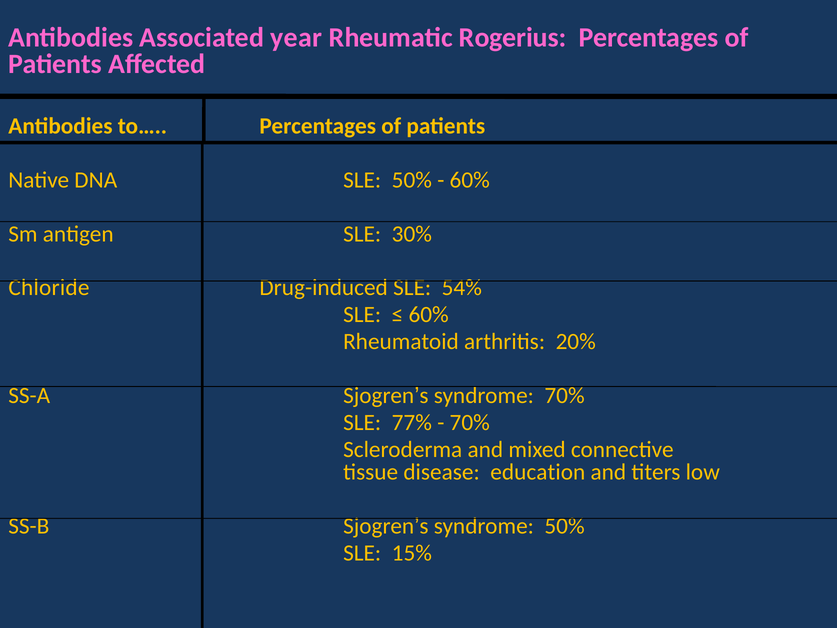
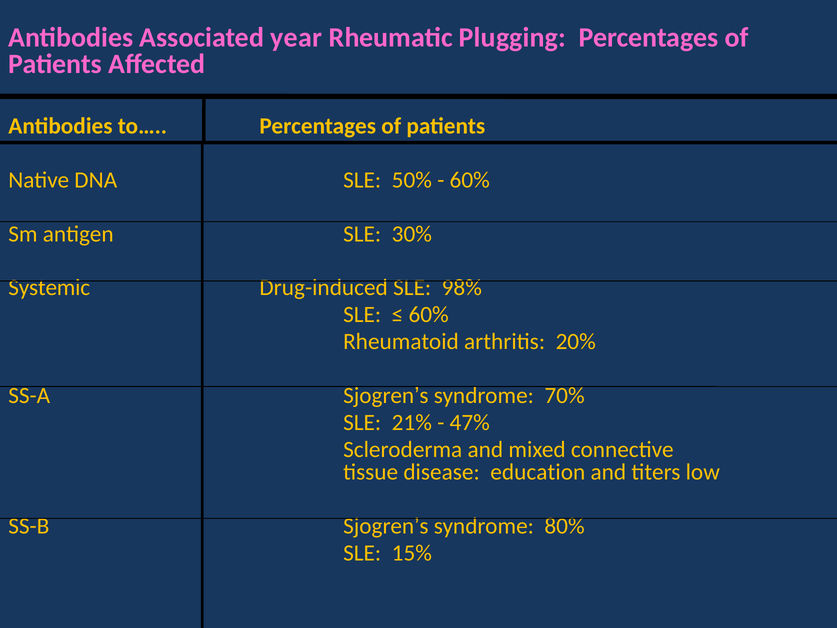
Rogerius: Rogerius -> Plugging
Chloride: Chloride -> Systemic
54%: 54% -> 98%
77%: 77% -> 21%
70% at (470, 423): 70% -> 47%
syndrome 50%: 50% -> 80%
